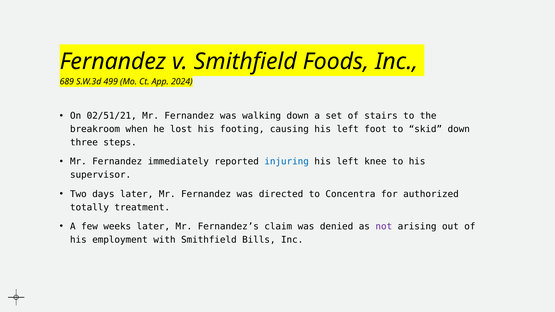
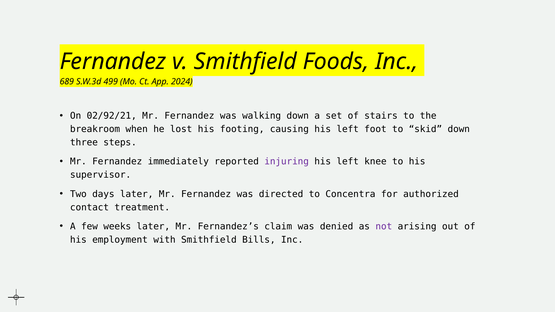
02/51/21: 02/51/21 -> 02/92/21
injuring colour: blue -> purple
totally: totally -> contact
